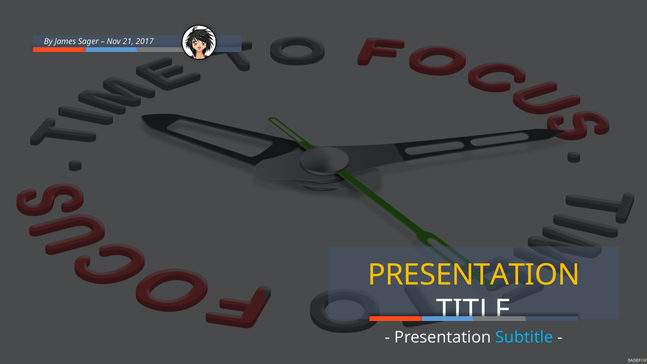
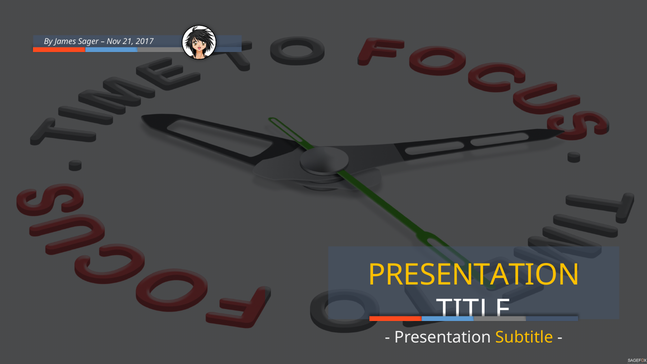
Subtitle colour: light blue -> yellow
